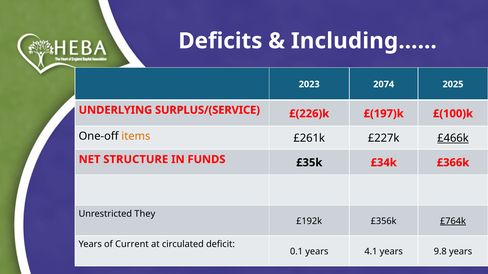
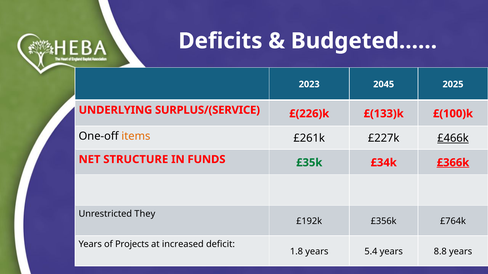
Including……: Including…… -> Budgeted……
2074: 2074 -> 2045
£(197)k: £(197)k -> £(133)k
£35k colour: black -> green
£366k underline: none -> present
£764k underline: present -> none
Current: Current -> Projects
circulated: circulated -> increased
0.1: 0.1 -> 1.8
4.1: 4.1 -> 5.4
9.8: 9.8 -> 8.8
